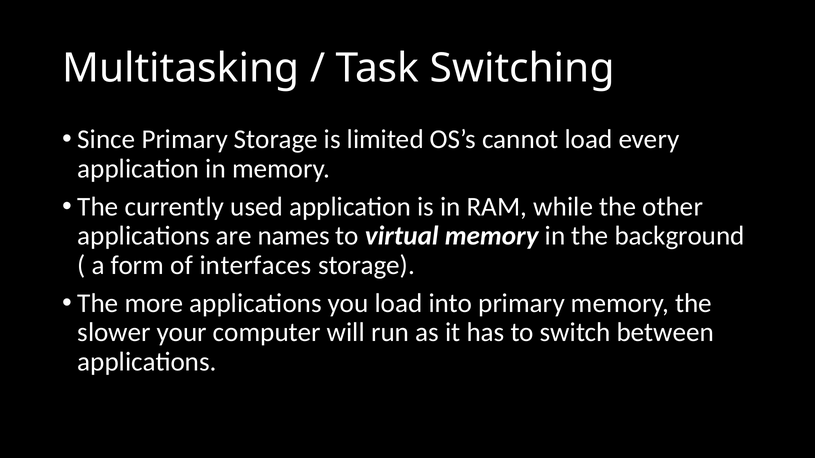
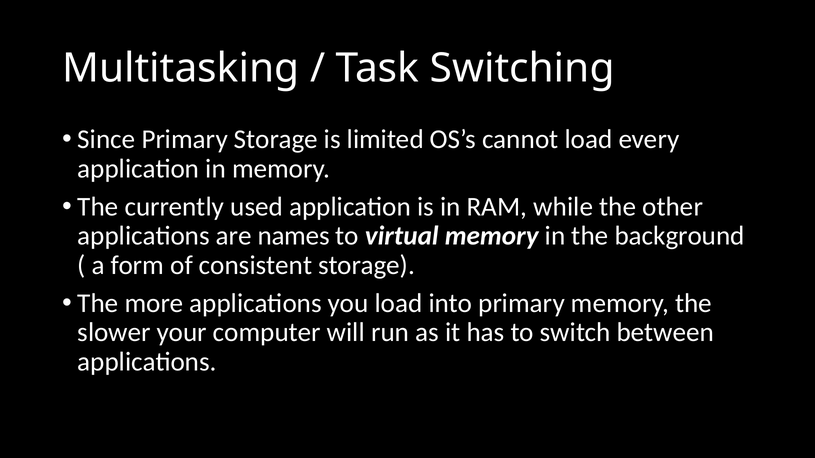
interfaces: interfaces -> consistent
